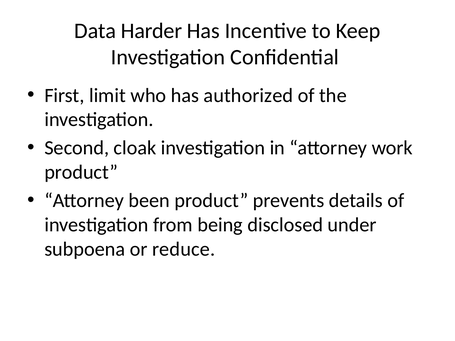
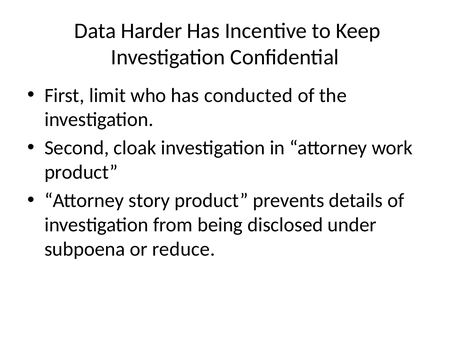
authorized: authorized -> conducted
been: been -> story
